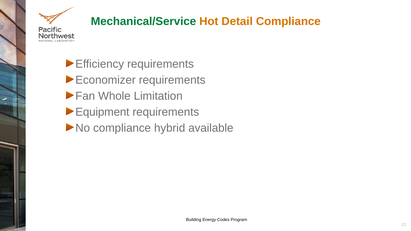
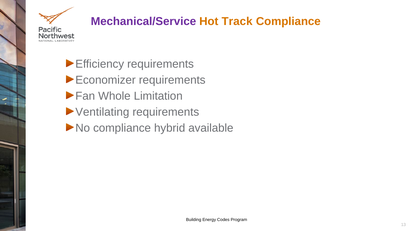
Mechanical/Service colour: green -> purple
Detail: Detail -> Track
Equipment: Equipment -> Ventilating
